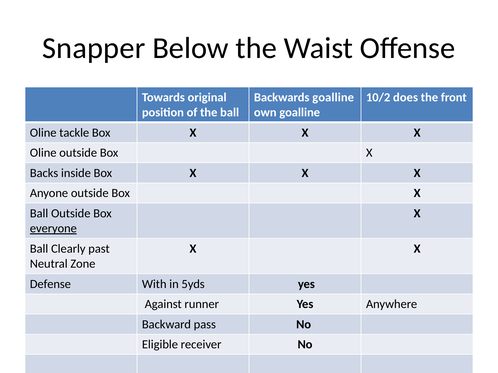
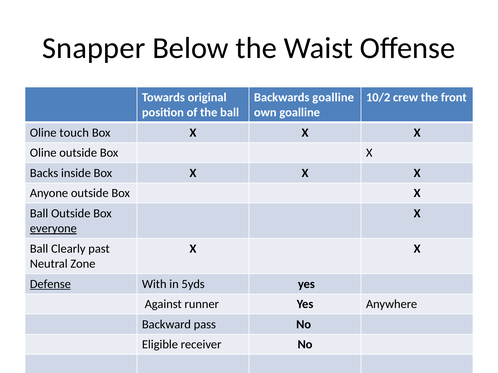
does: does -> crew
tackle: tackle -> touch
Defense underline: none -> present
